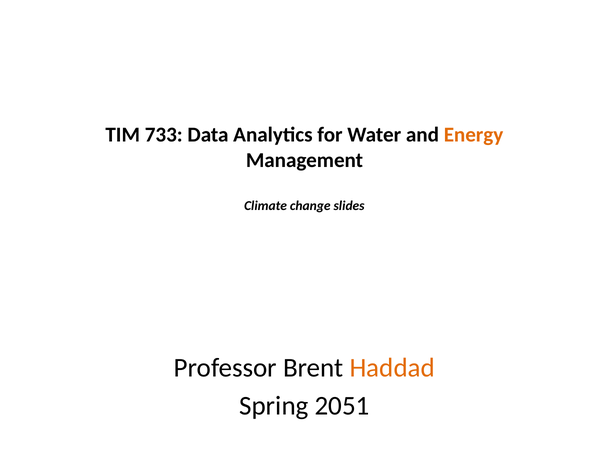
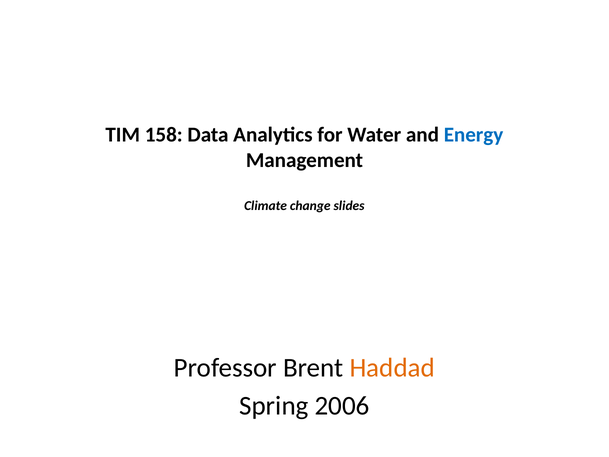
733: 733 -> 158
Energy colour: orange -> blue
2051: 2051 -> 2006
